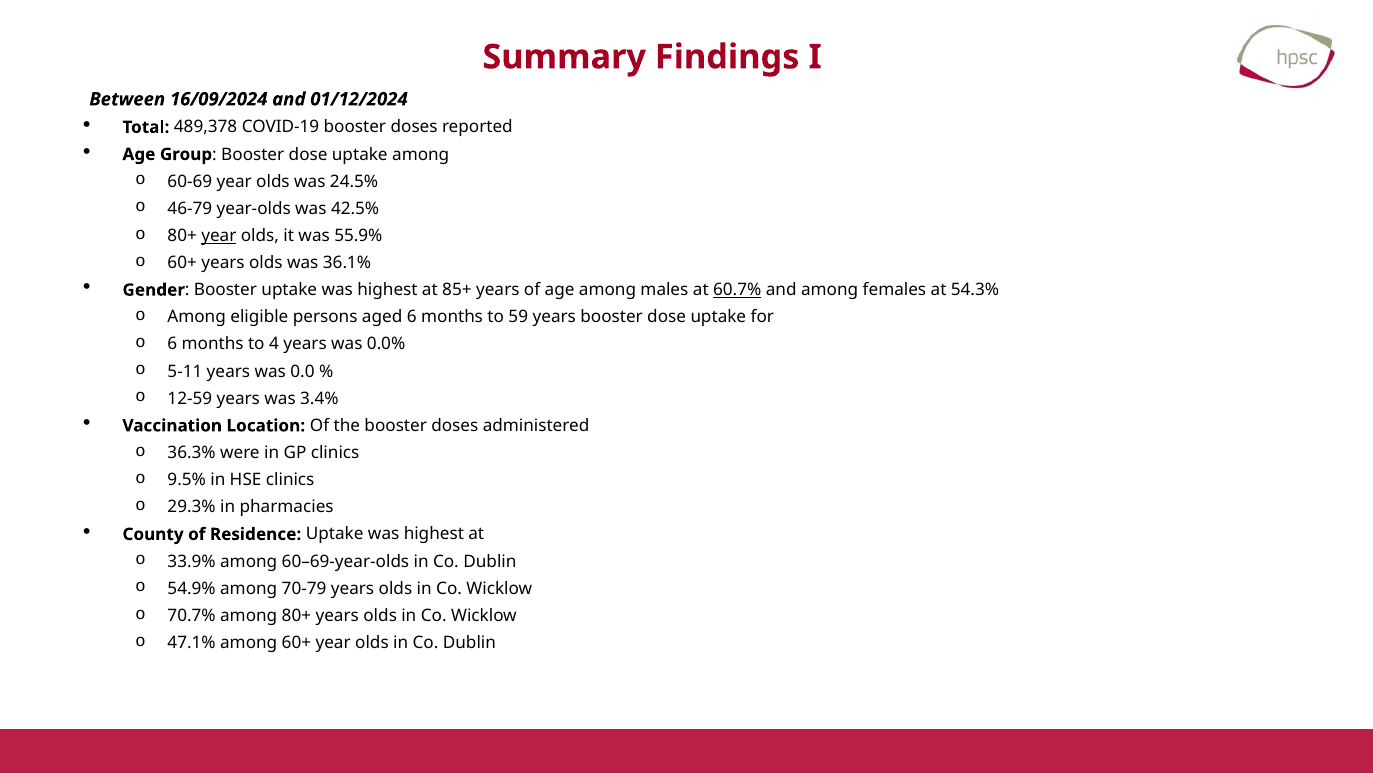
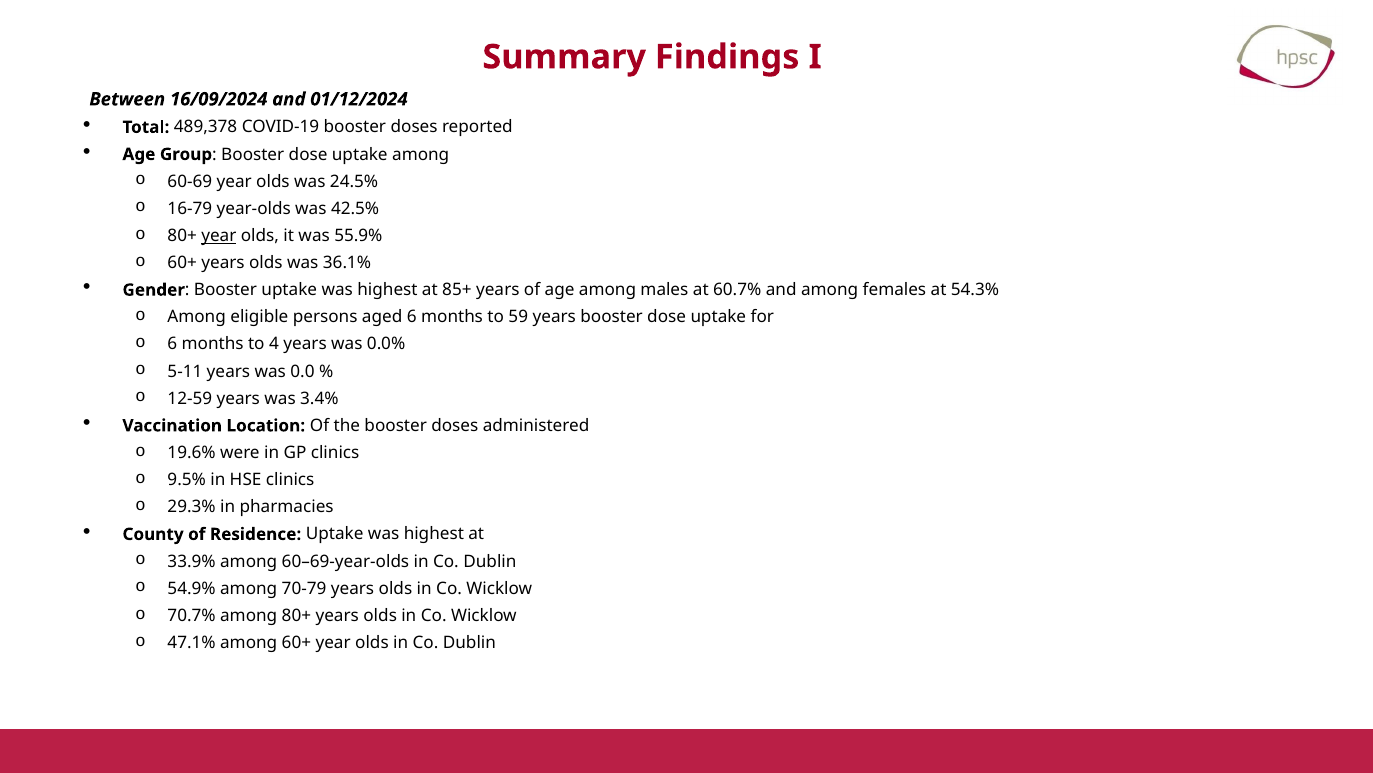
46-79: 46-79 -> 16-79
60.7% underline: present -> none
36.3%: 36.3% -> 19.6%
